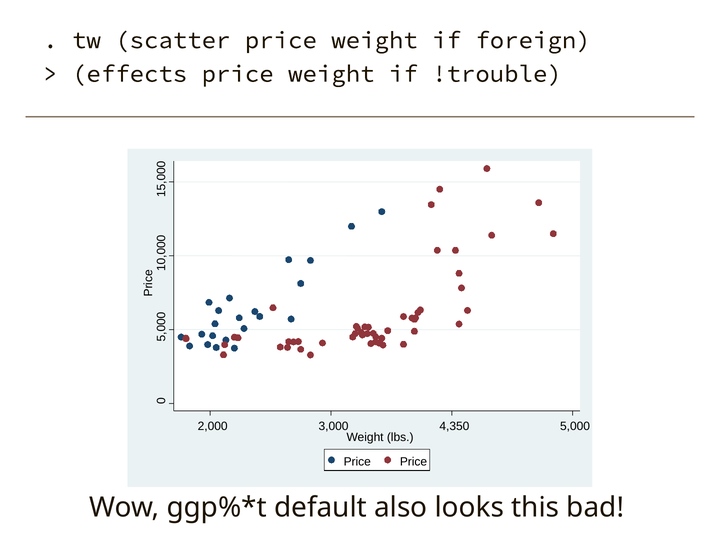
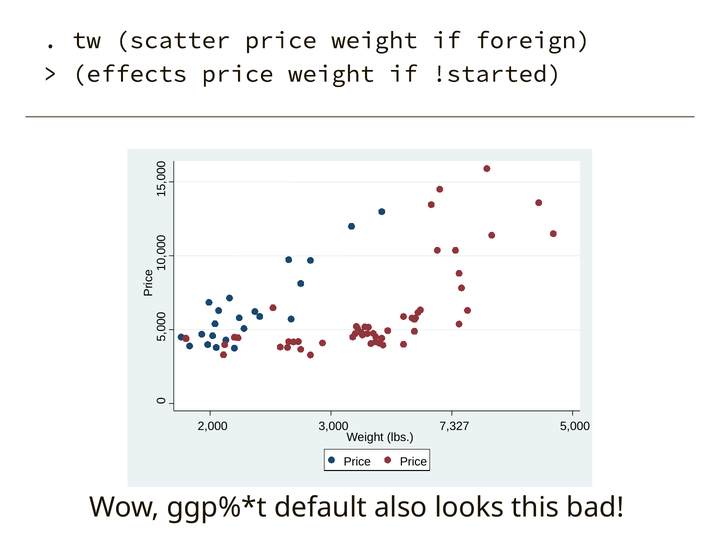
!trouble: !trouble -> !started
4,350: 4,350 -> 7,327
